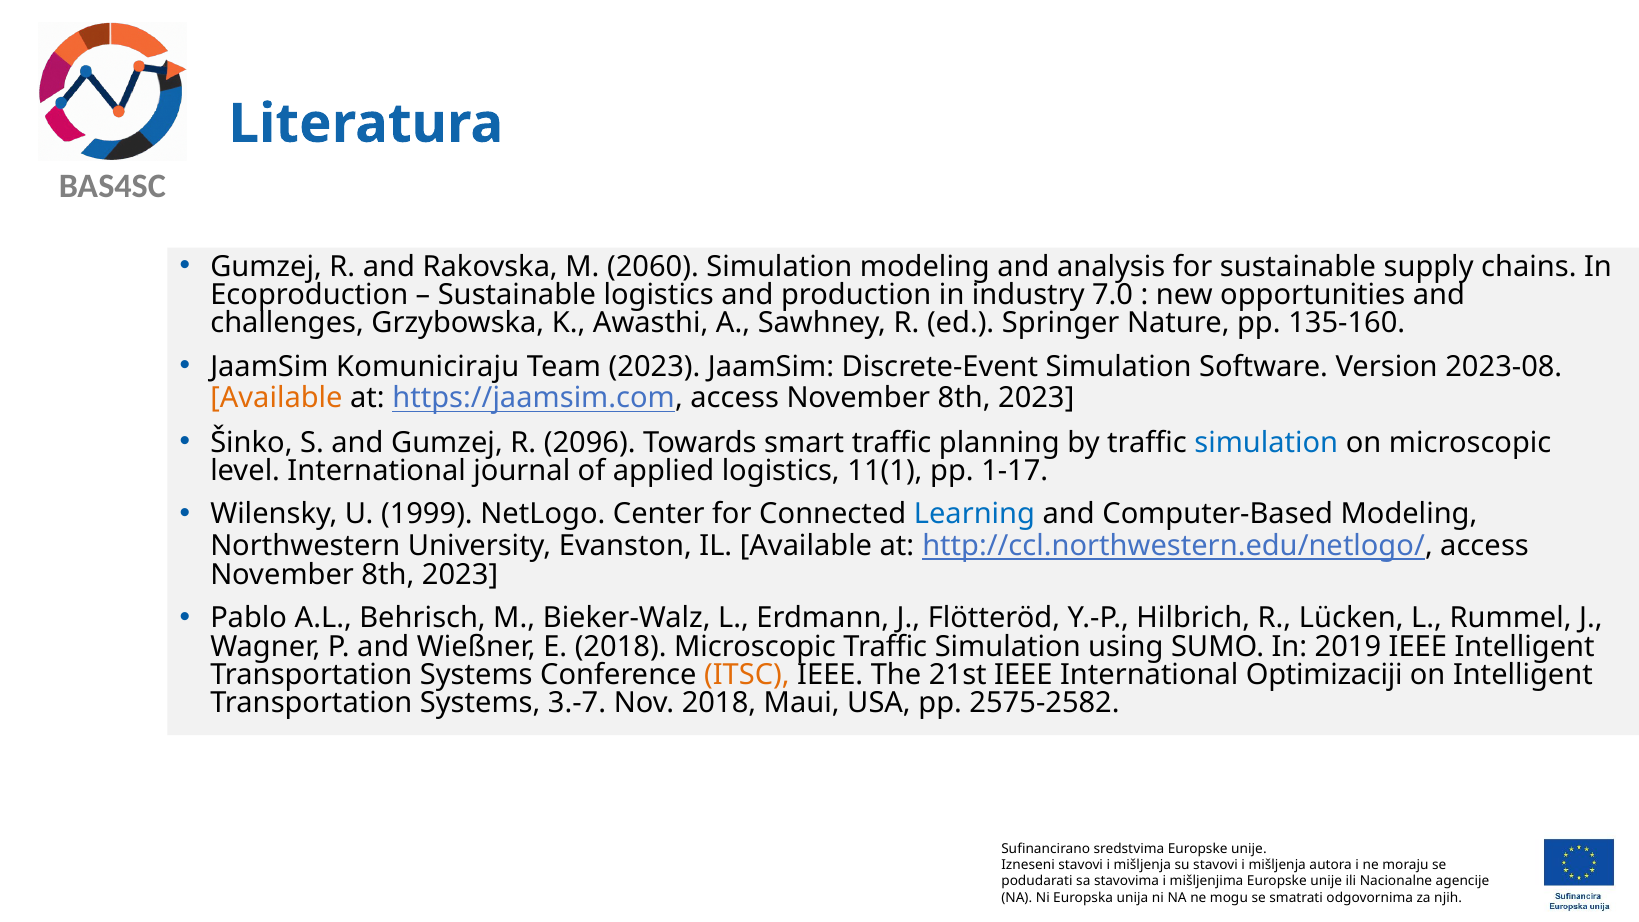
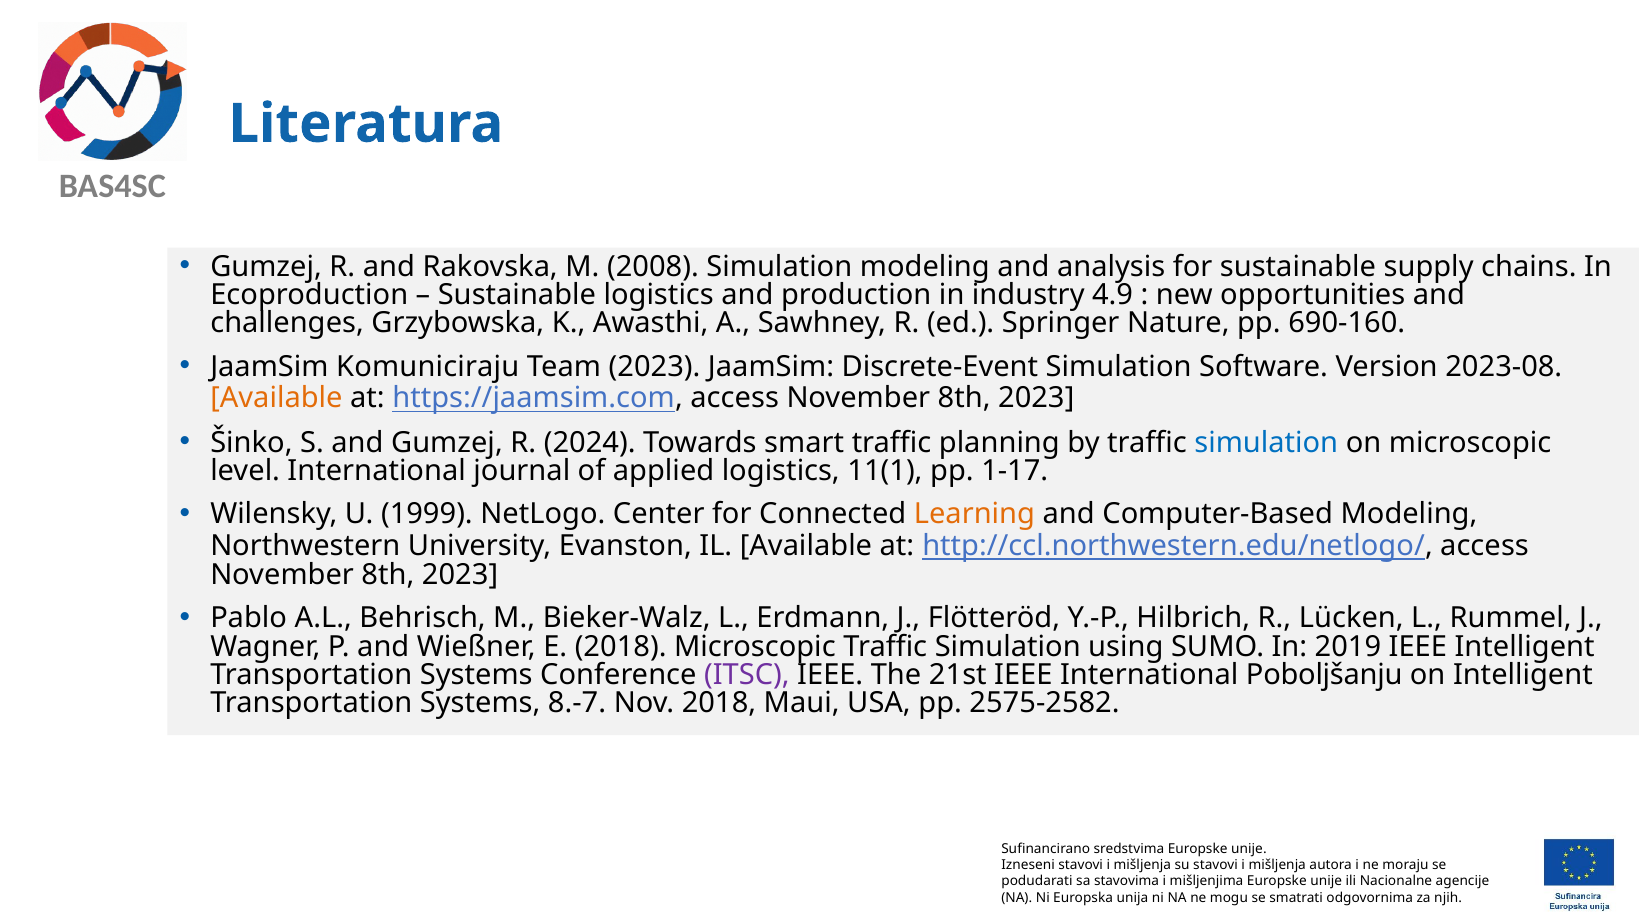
2060: 2060 -> 2008
7.0: 7.0 -> 4.9
135-160: 135-160 -> 690-160
2096: 2096 -> 2024
Learning colour: blue -> orange
ITSC colour: orange -> purple
Optimizaciji: Optimizaciji -> Poboljšanju
3.-7: 3.-7 -> 8.-7
